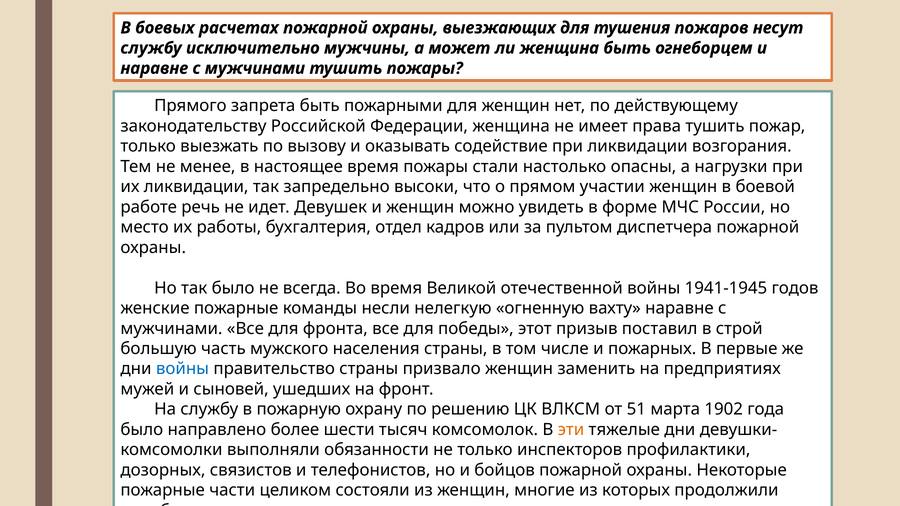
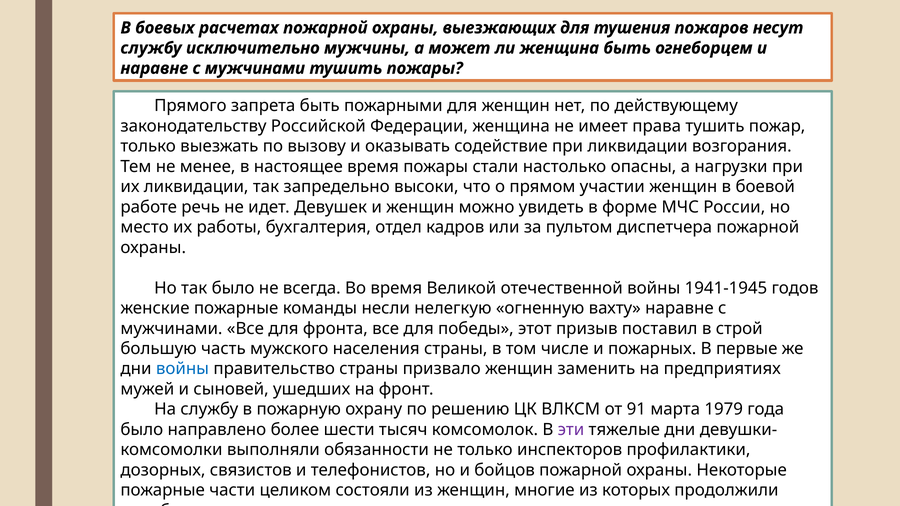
51: 51 -> 91
1902: 1902 -> 1979
эти colour: orange -> purple
